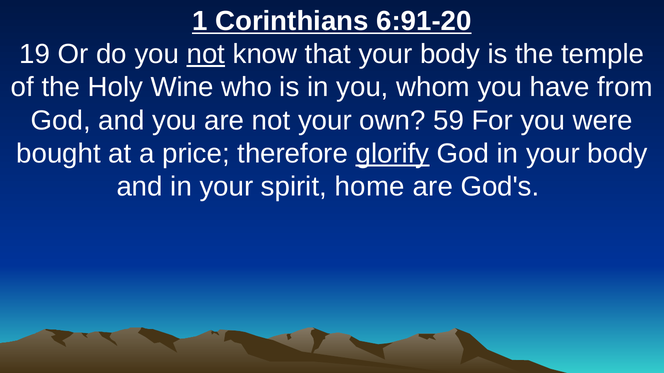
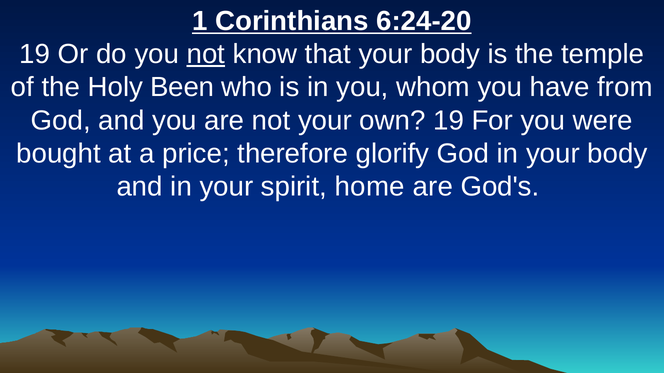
6:91-20: 6:91-20 -> 6:24-20
Wine: Wine -> Been
own 59: 59 -> 19
glorify underline: present -> none
